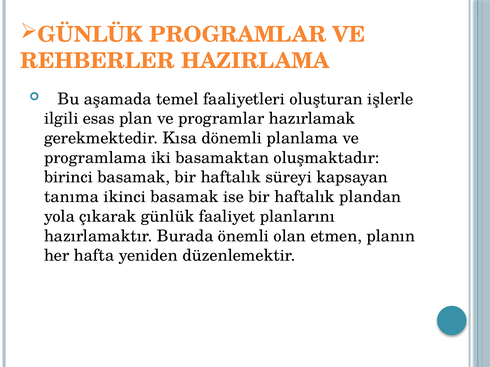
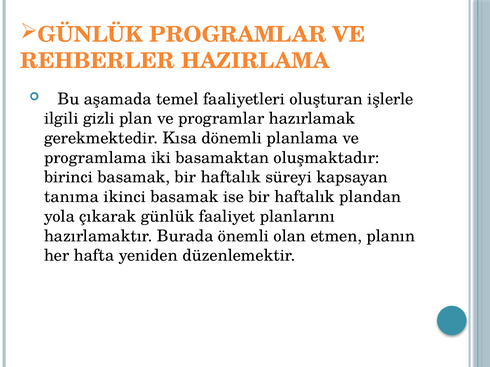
esas: esas -> gizli
